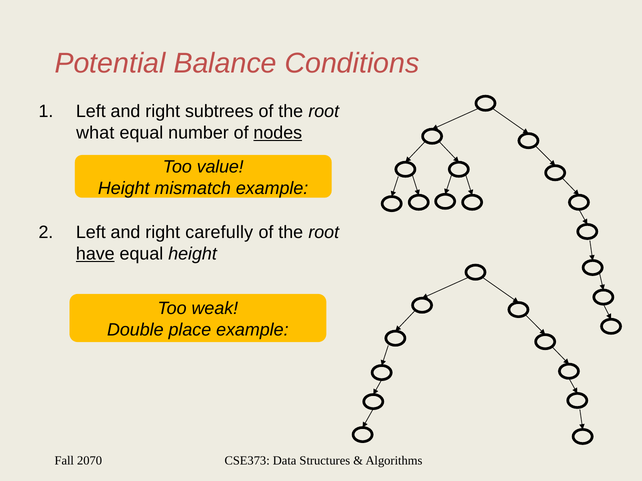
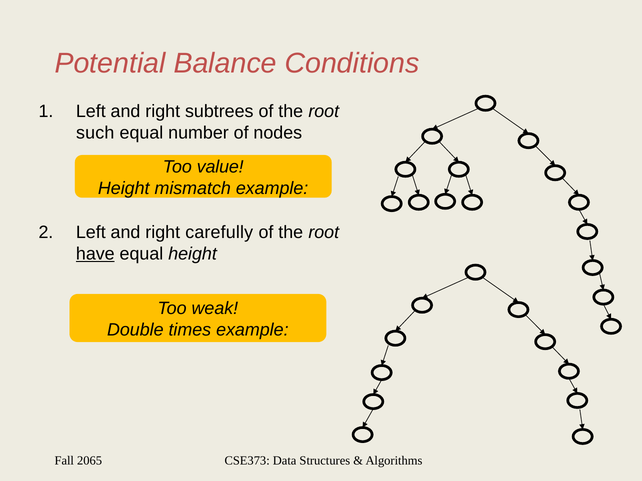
what: what -> such
nodes underline: present -> none
place: place -> times
2070: 2070 -> 2065
